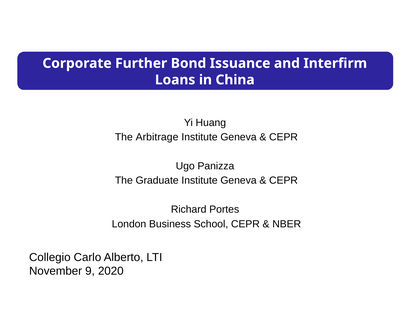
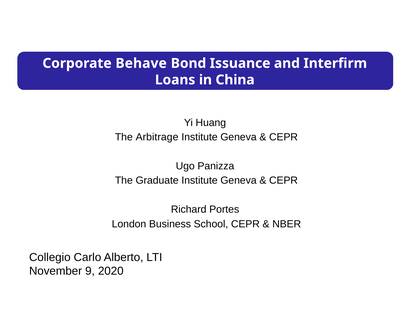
Further: Further -> Behave
